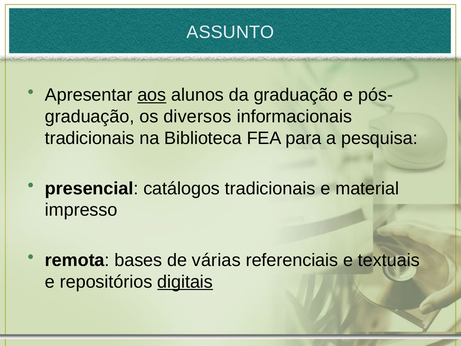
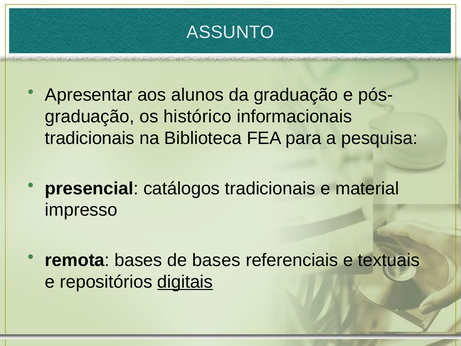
aos underline: present -> none
diversos: diversos -> histórico
de várias: várias -> bases
